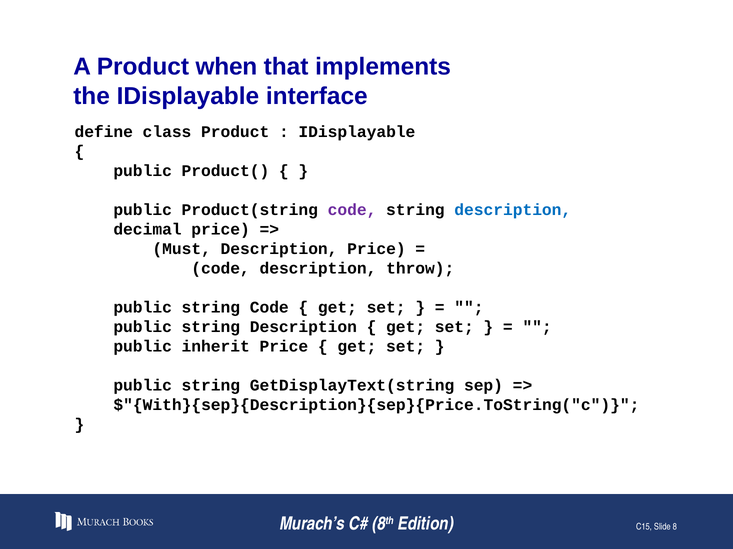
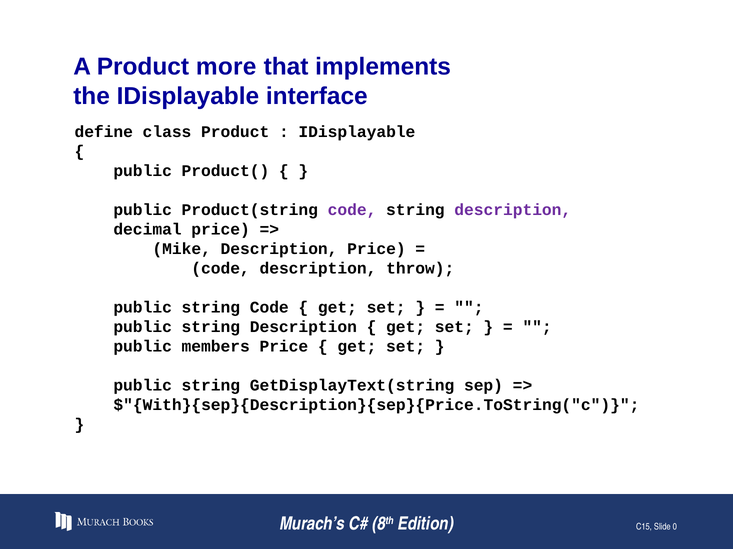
when: when -> more
description at (513, 210) colour: blue -> purple
Must: Must -> Mike
inherit: inherit -> members
8: 8 -> 0
